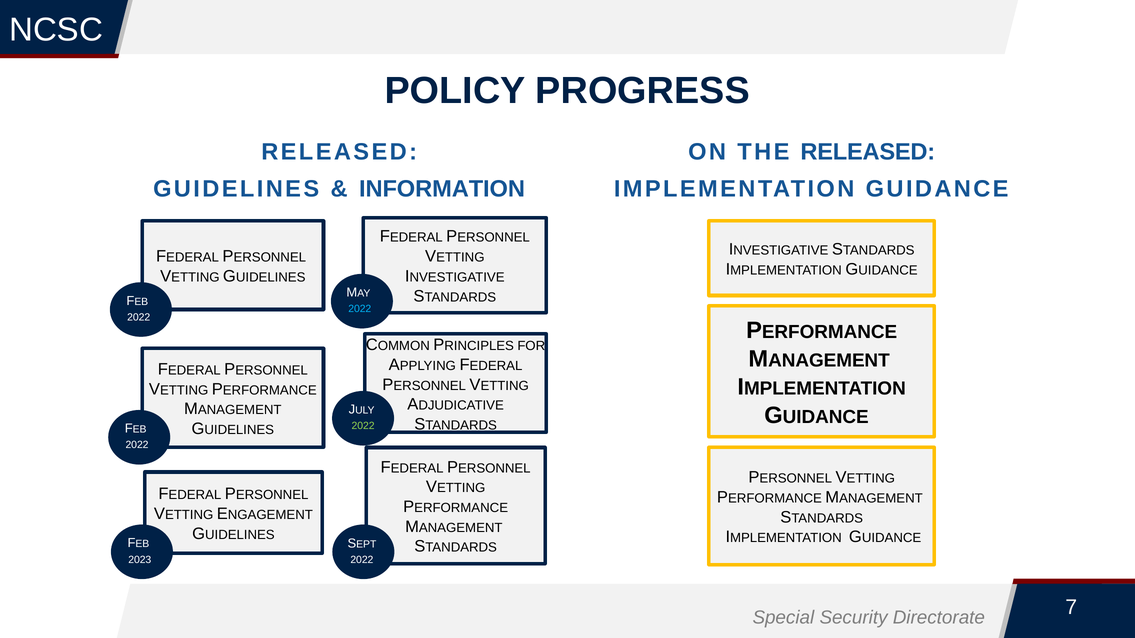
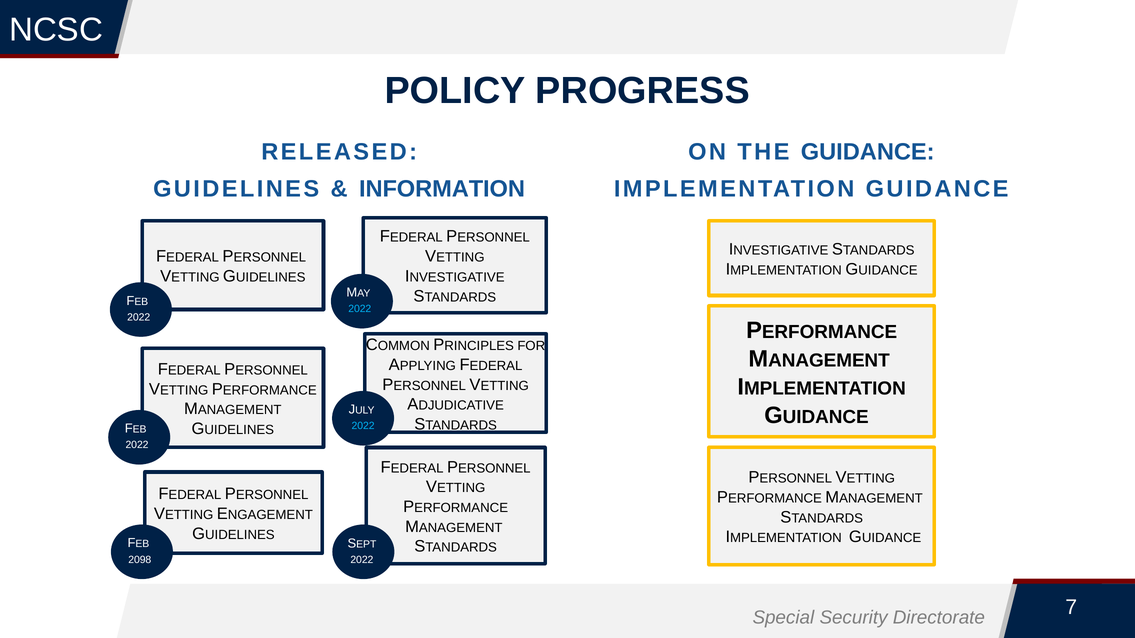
THE RELEASED: RELEASED -> GUIDANCE
2022 at (363, 426) colour: light green -> light blue
2023: 2023 -> 2098
